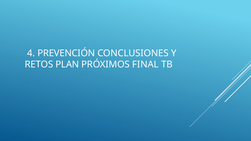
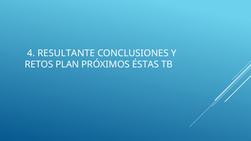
PREVENCIÓN: PREVENCIÓN -> RESULTANTE
FINAL: FINAL -> ÉSTAS
